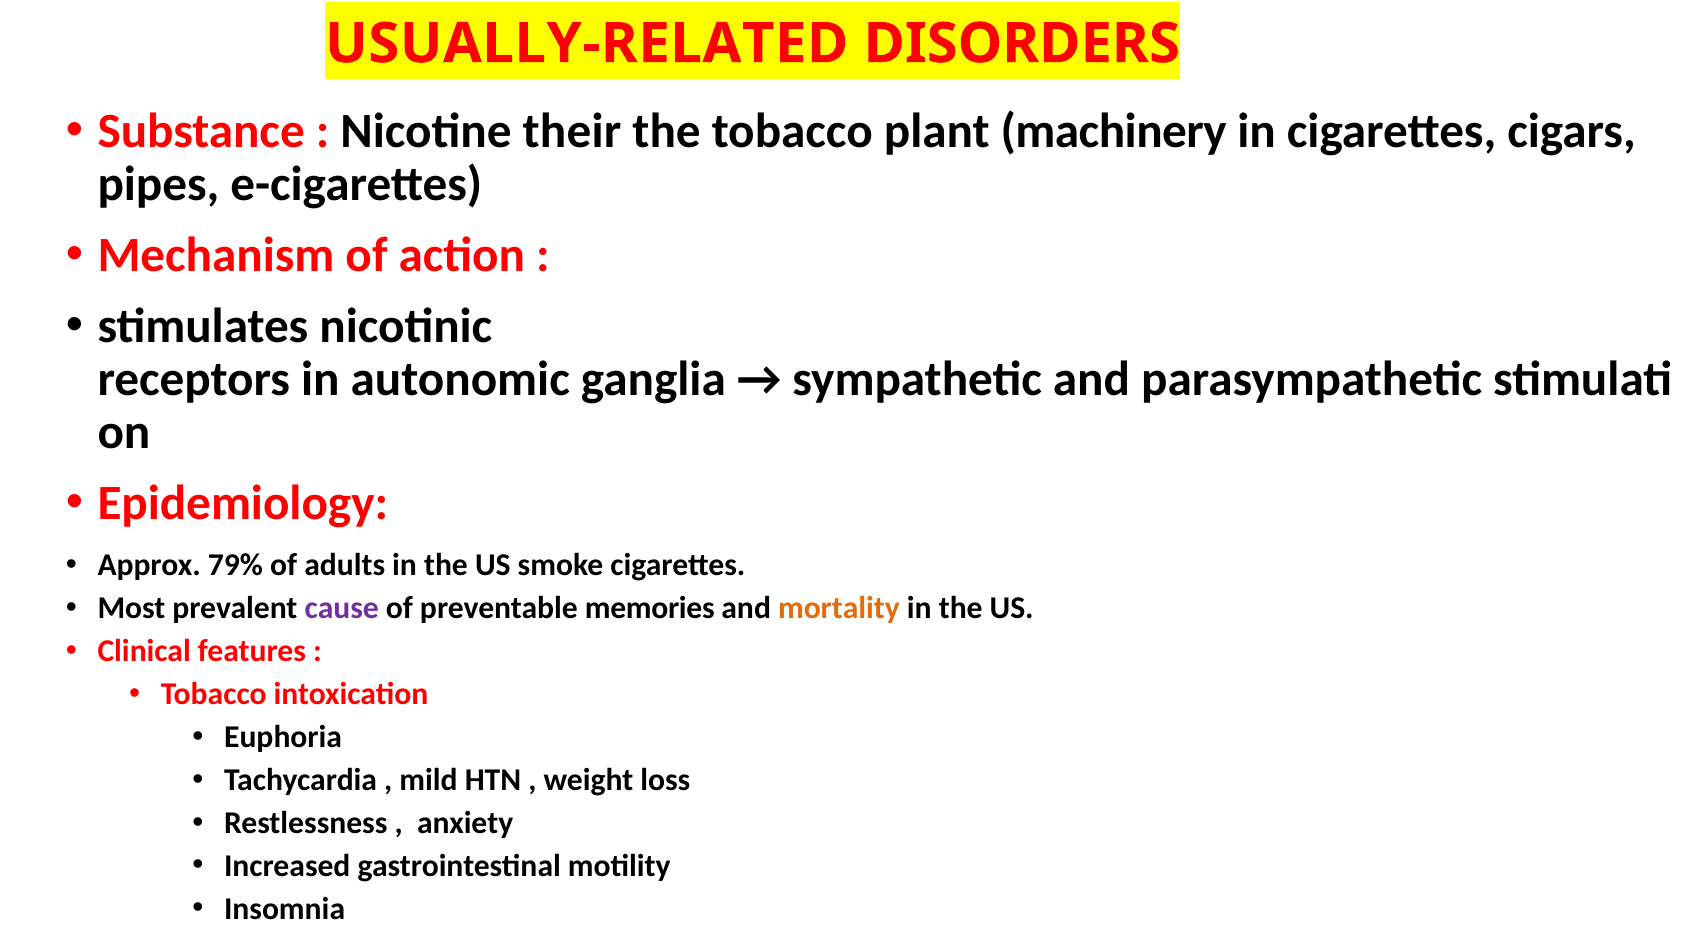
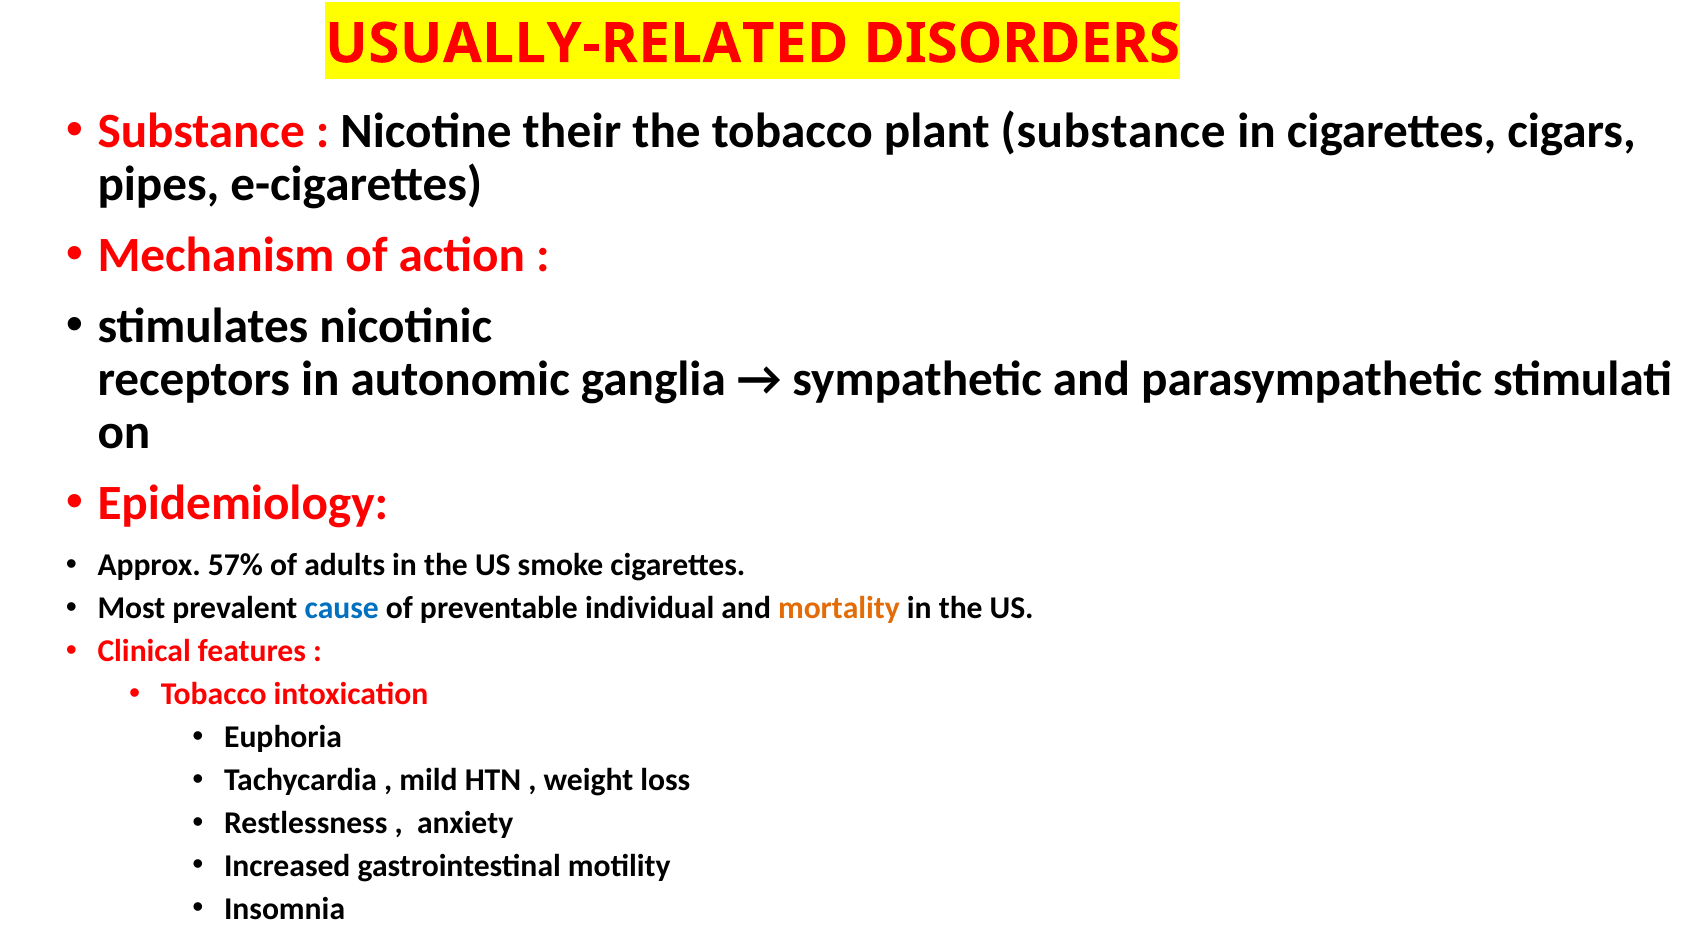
plant machinery: machinery -> substance
79%: 79% -> 57%
cause colour: purple -> blue
memories: memories -> individual
